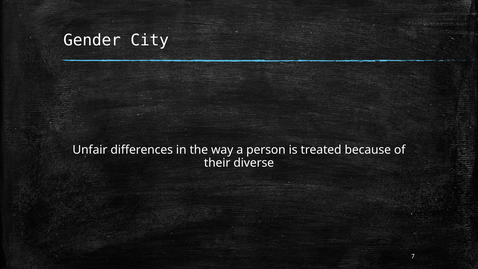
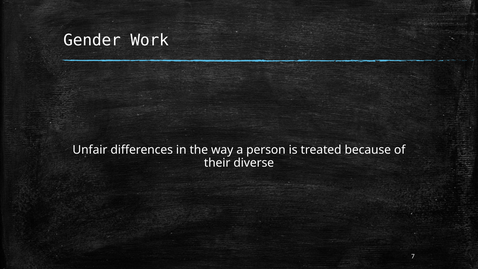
City: City -> Work
